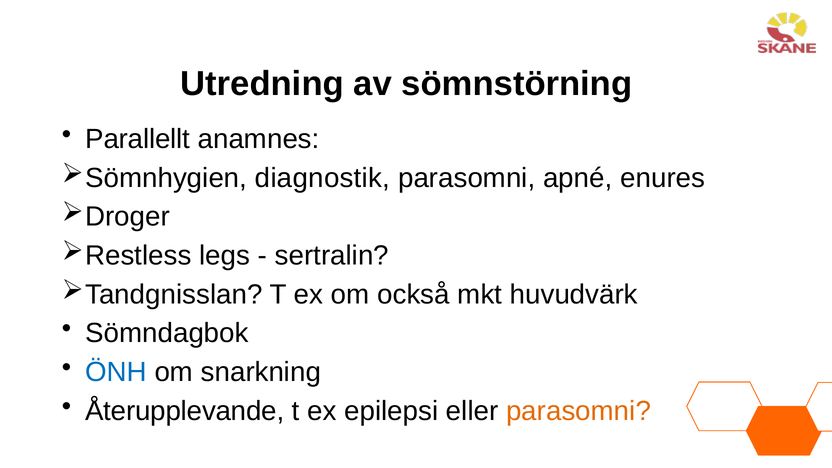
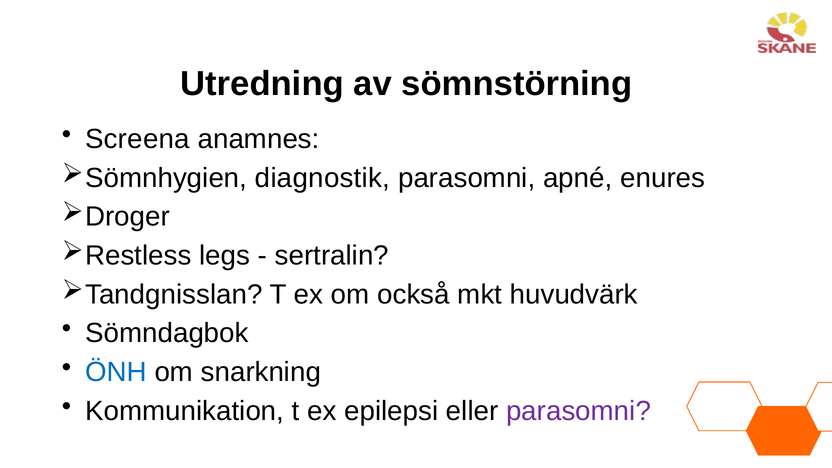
Parallellt: Parallellt -> Screena
Återupplevande: Återupplevande -> Kommunikation
parasomni at (579, 411) colour: orange -> purple
